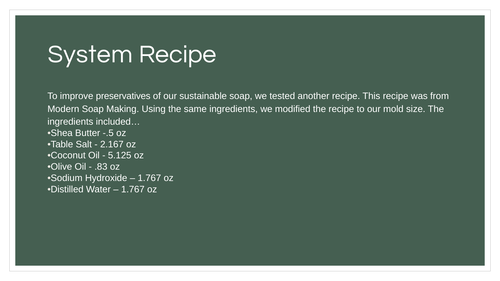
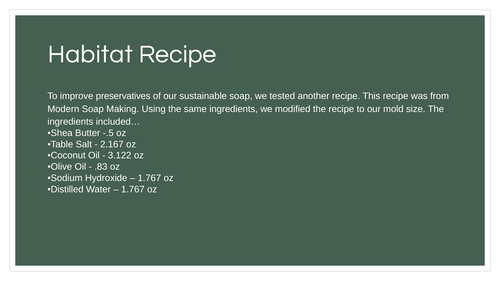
System: System -> Habitat
5.125: 5.125 -> 3.122
